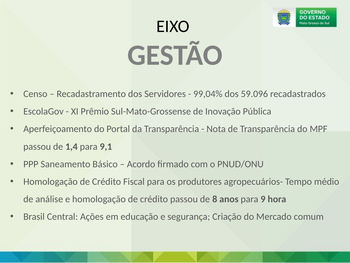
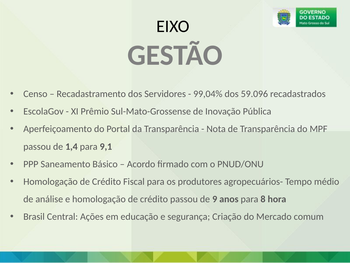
8: 8 -> 9
9: 9 -> 8
